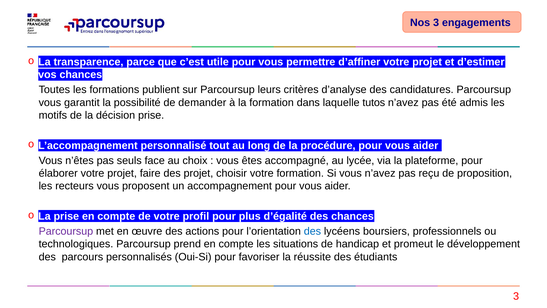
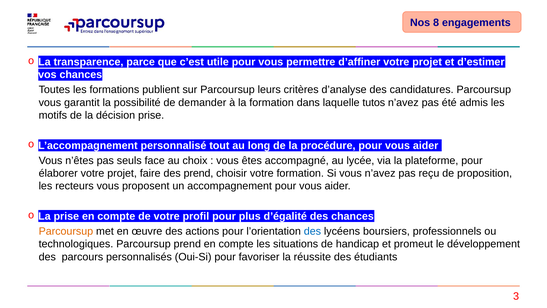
Nos 3: 3 -> 8
des projet: projet -> prend
Parcoursup at (66, 231) colour: purple -> orange
